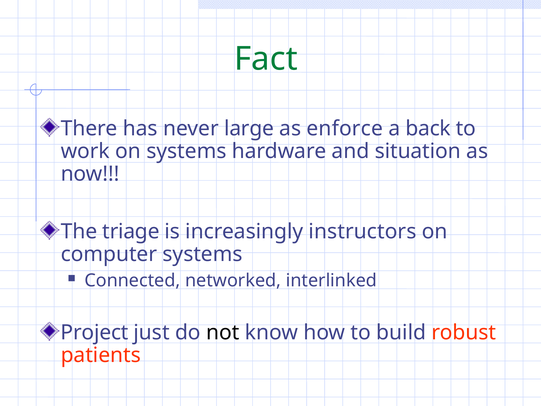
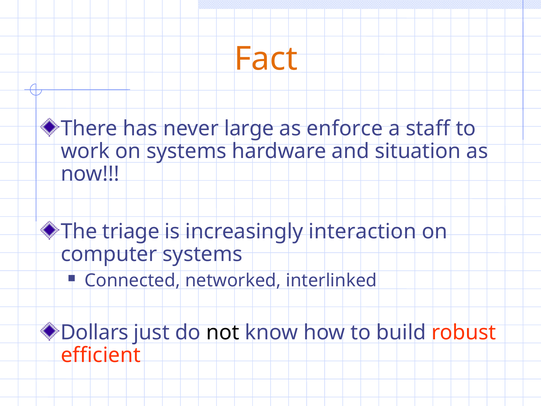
Fact colour: green -> orange
back: back -> staff
instructors: instructors -> interaction
Project: Project -> Dollars
patients: patients -> efficient
